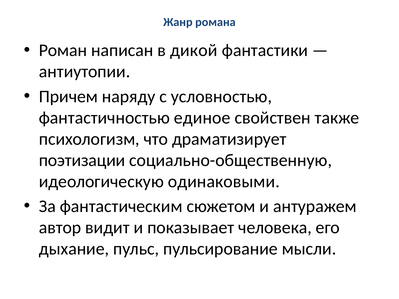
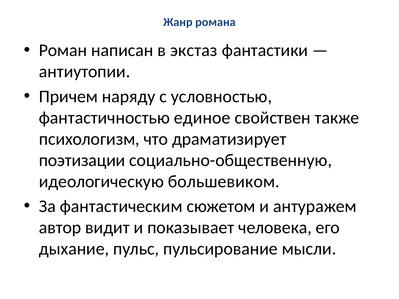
дикой: дикой -> экстаз
одинаковыми: одинаковыми -> большевиком
